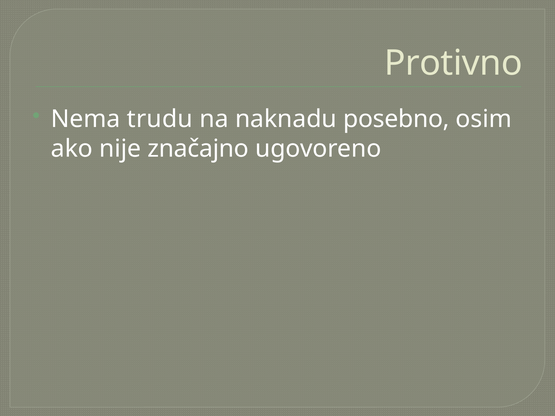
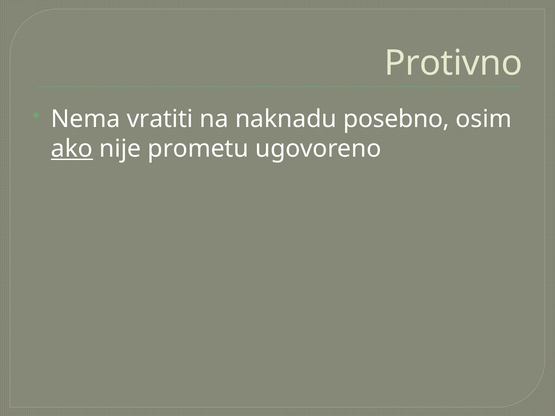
trudu: trudu -> vratiti
ako underline: none -> present
značajno: značajno -> prometu
